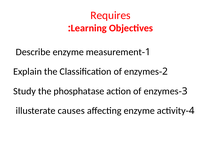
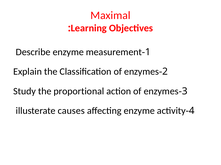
Requires: Requires -> Maximal
phosphatase: phosphatase -> proportional
